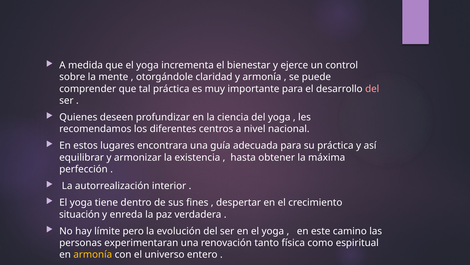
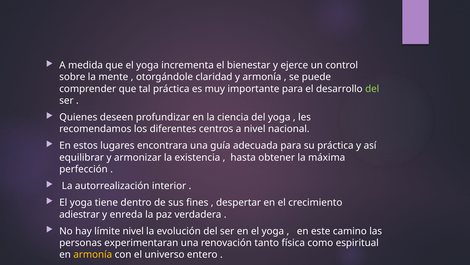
del at (372, 89) colour: pink -> light green
situación: situación -> adiestrar
límite pero: pero -> nivel
